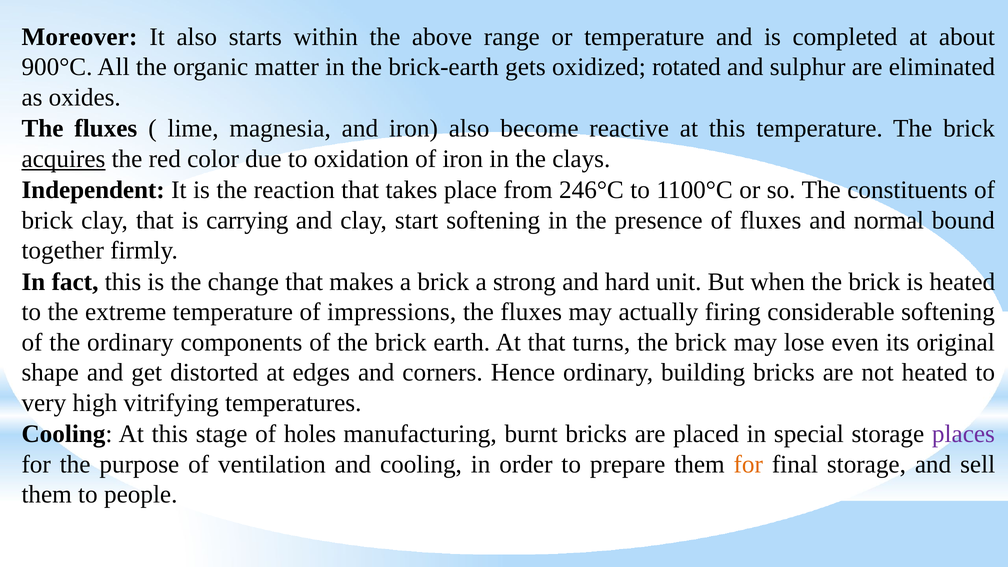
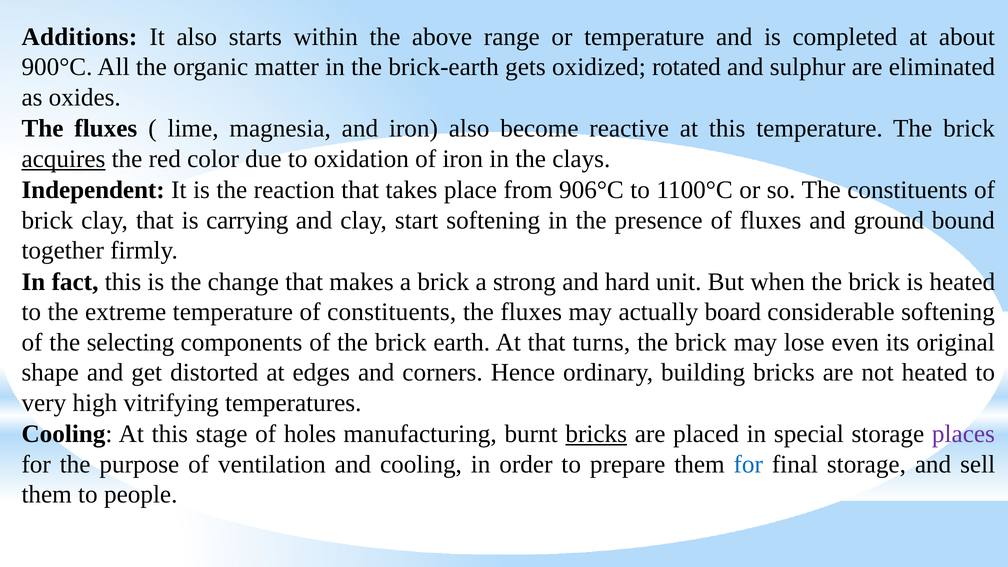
Moreover: Moreover -> Additions
246°C: 246°C -> 906°C
normal: normal -> ground
of impressions: impressions -> constituents
firing: firing -> board
the ordinary: ordinary -> selecting
bricks at (596, 434) underline: none -> present
for at (748, 464) colour: orange -> blue
